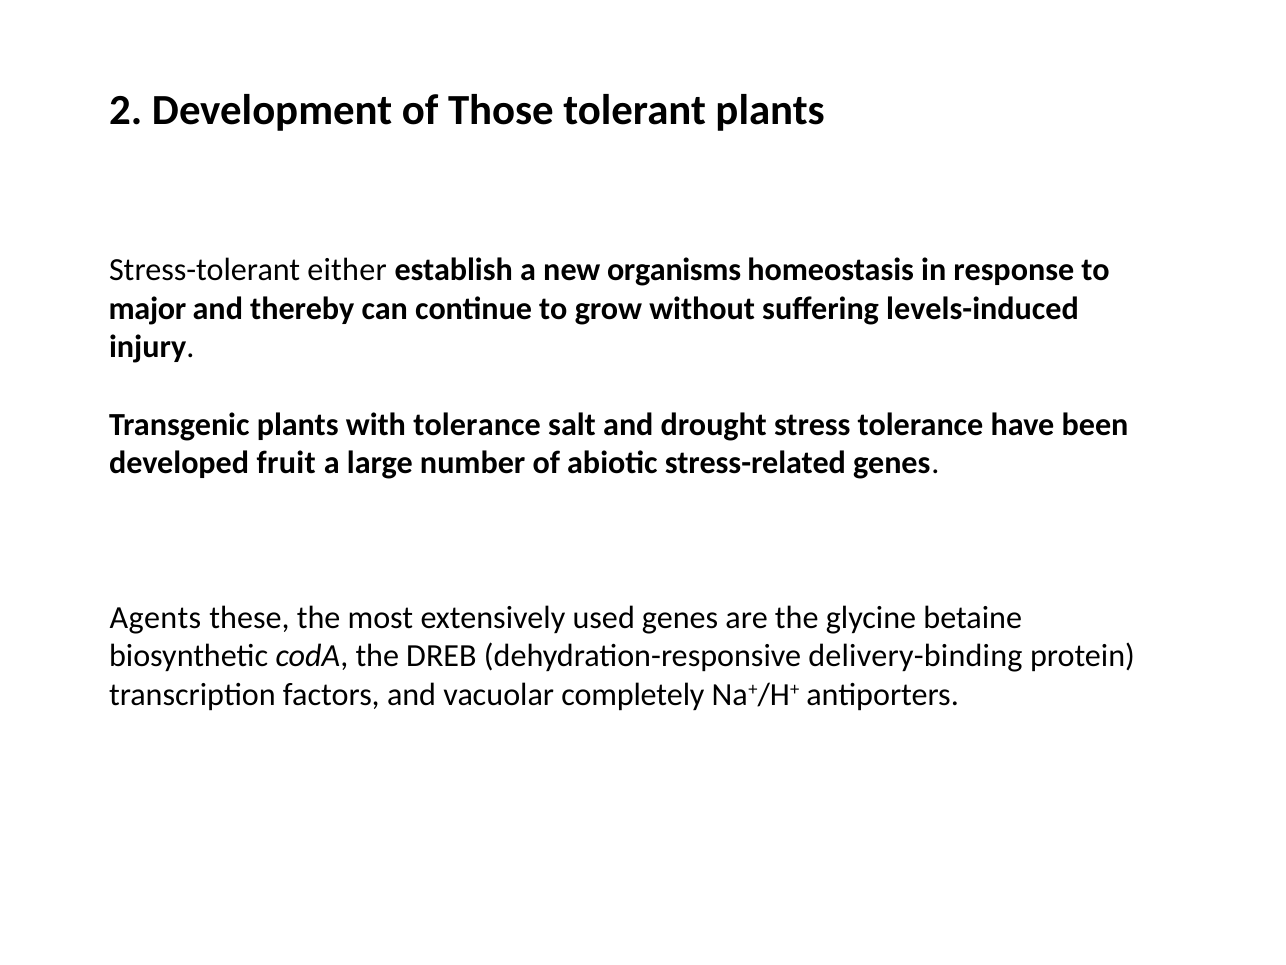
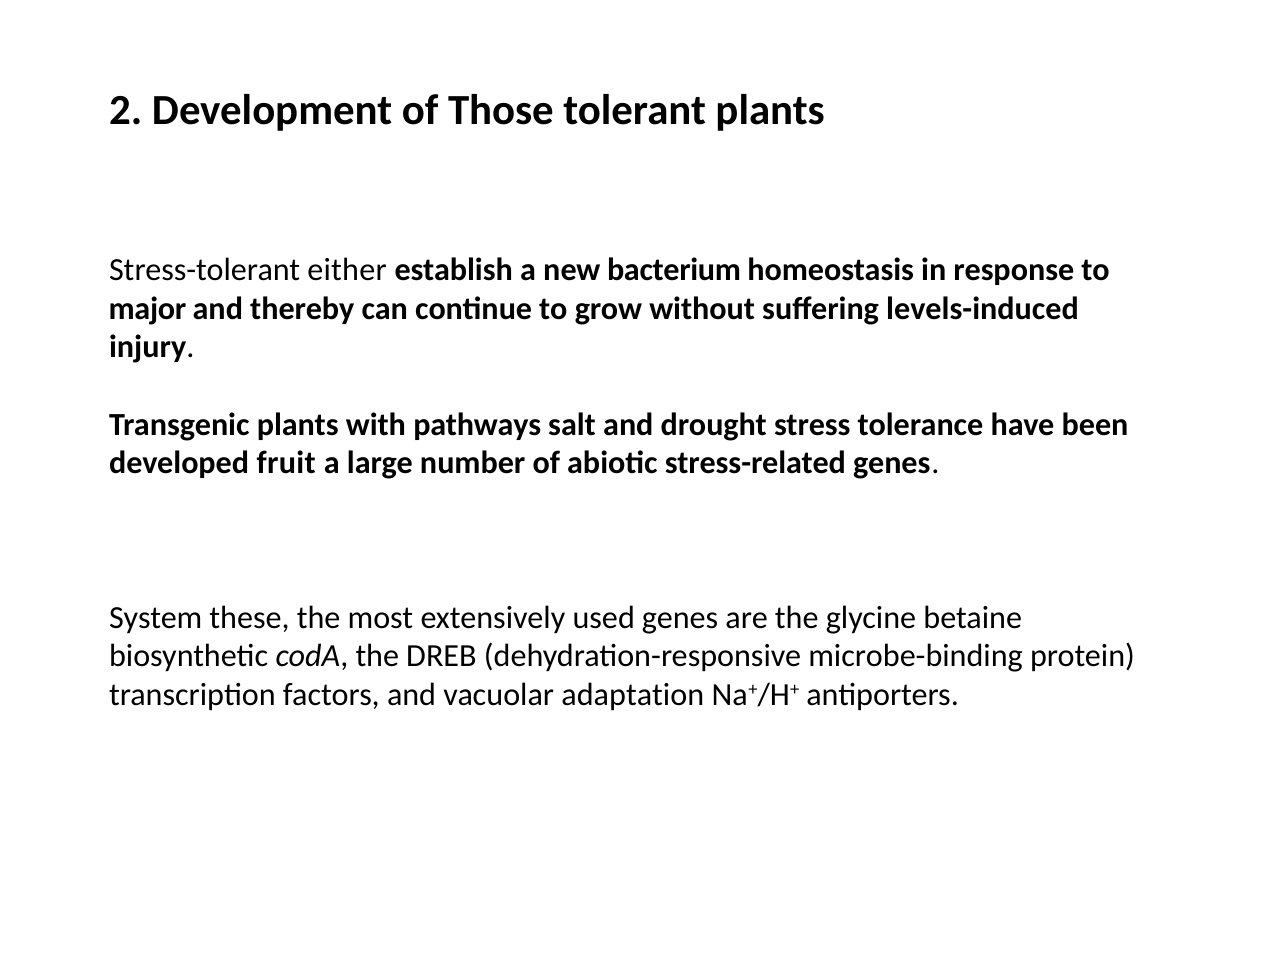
organisms: organisms -> bacterium
with tolerance: tolerance -> pathways
Agents: Agents -> System
delivery-binding: delivery-binding -> microbe-binding
completely: completely -> adaptation
